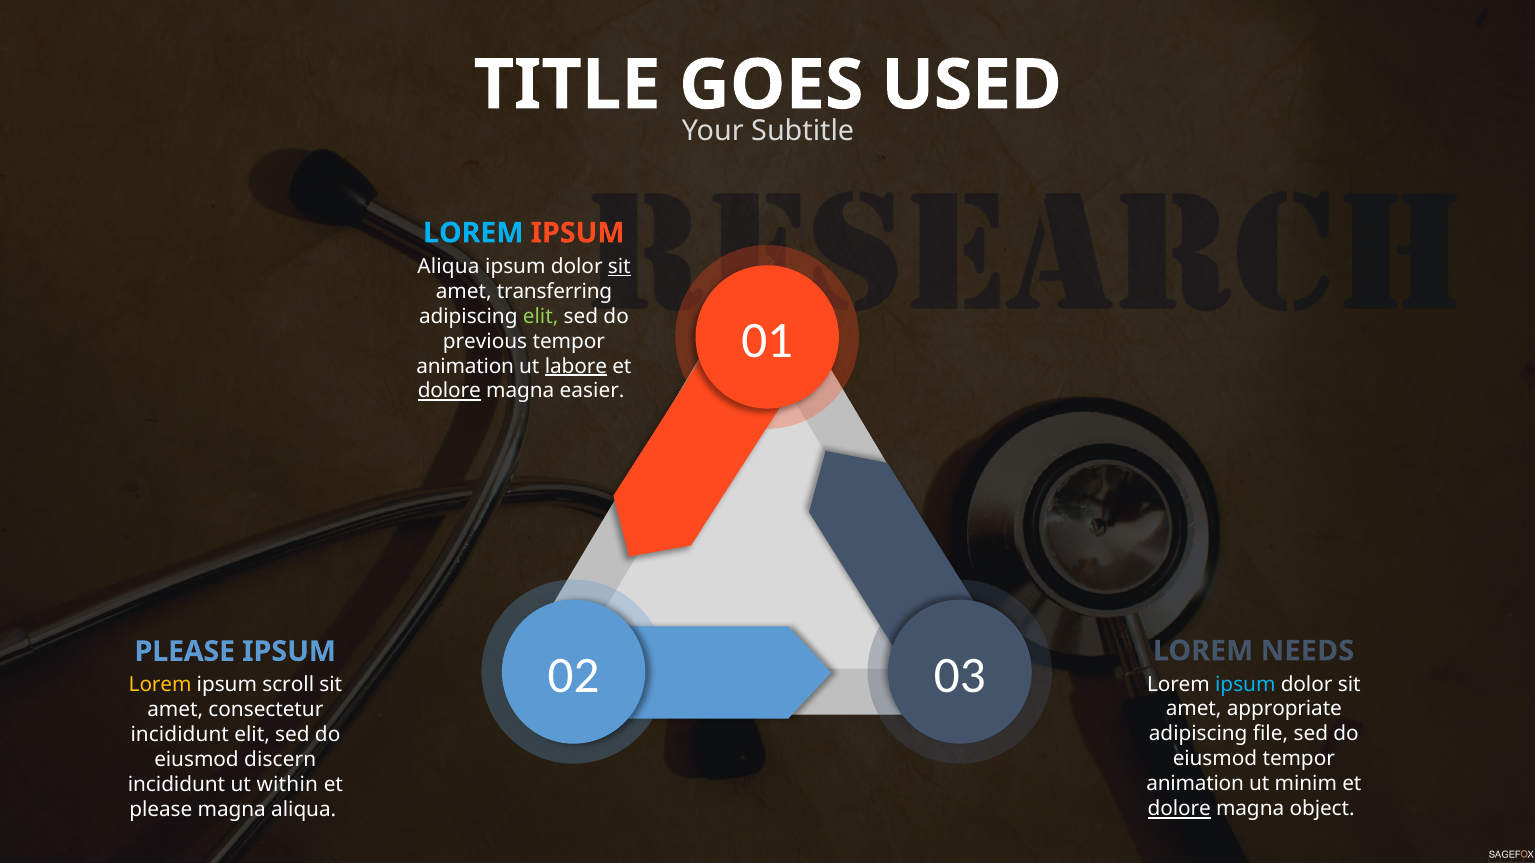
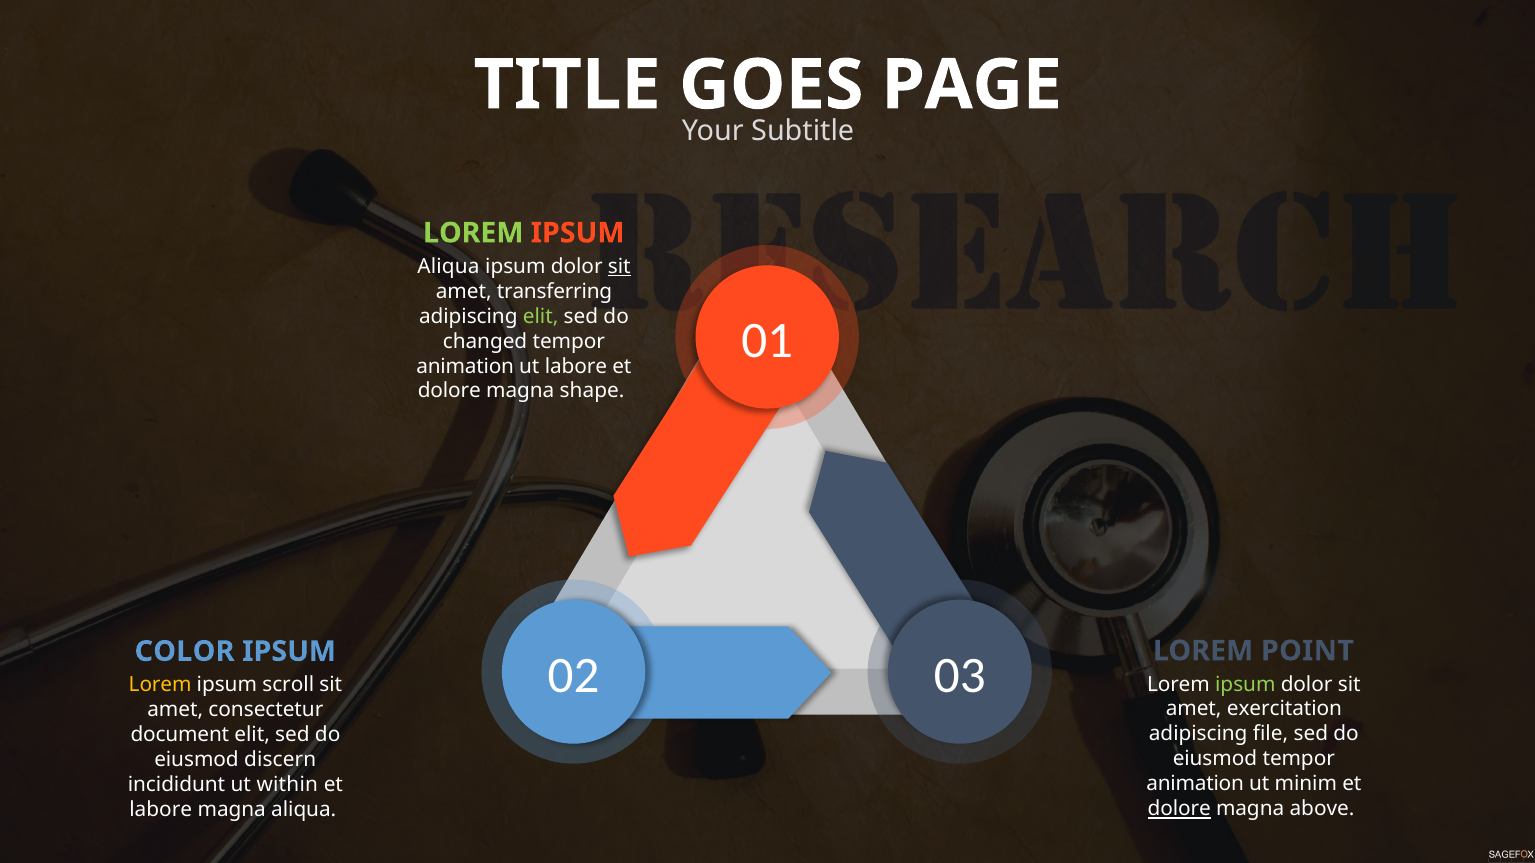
USED: USED -> PAGE
LOREM at (473, 233) colour: light blue -> light green
previous: previous -> changed
labore at (576, 366) underline: present -> none
dolore at (449, 391) underline: present -> none
easier: easier -> shape
NEEDS: NEEDS -> POINT
PLEASE at (185, 652): PLEASE -> COLOR
ipsum at (1245, 685) colour: light blue -> light green
appropriate: appropriate -> exercitation
incididunt at (180, 735): incididunt -> document
object: object -> above
please at (161, 810): please -> labore
